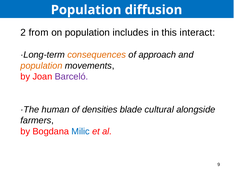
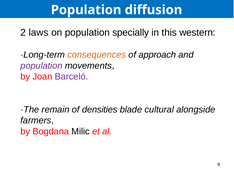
from: from -> laws
includes: includes -> specially
interact: interact -> western
population at (41, 66) colour: orange -> purple
human: human -> remain
Milic colour: blue -> black
